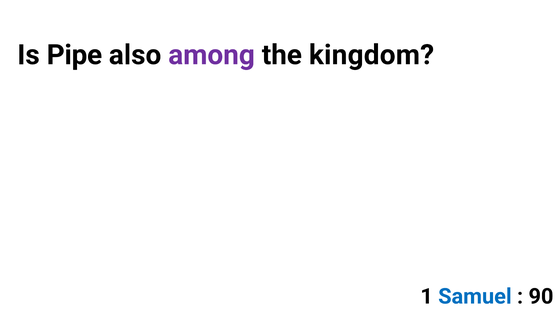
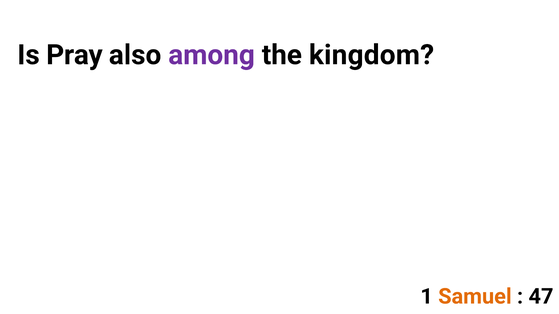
Pipe: Pipe -> Pray
Samuel colour: blue -> orange
90: 90 -> 47
